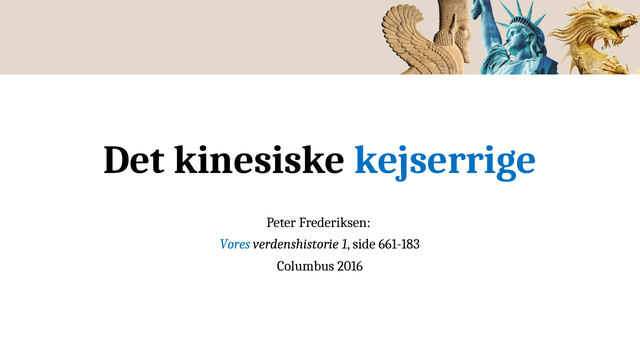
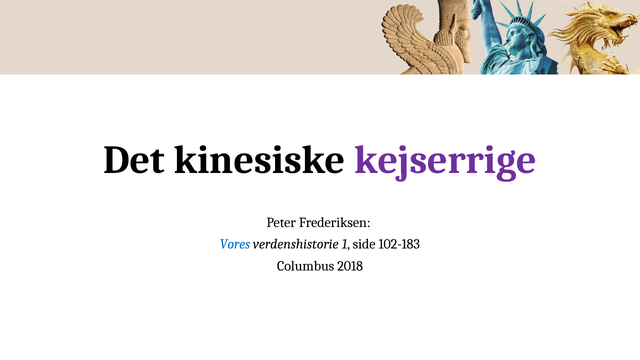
kejserrige colour: blue -> purple
661-183: 661-183 -> 102-183
2016: 2016 -> 2018
